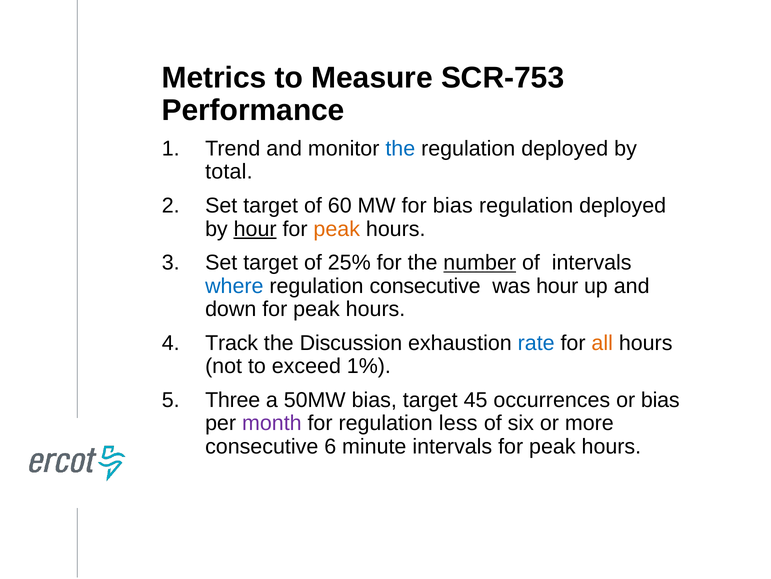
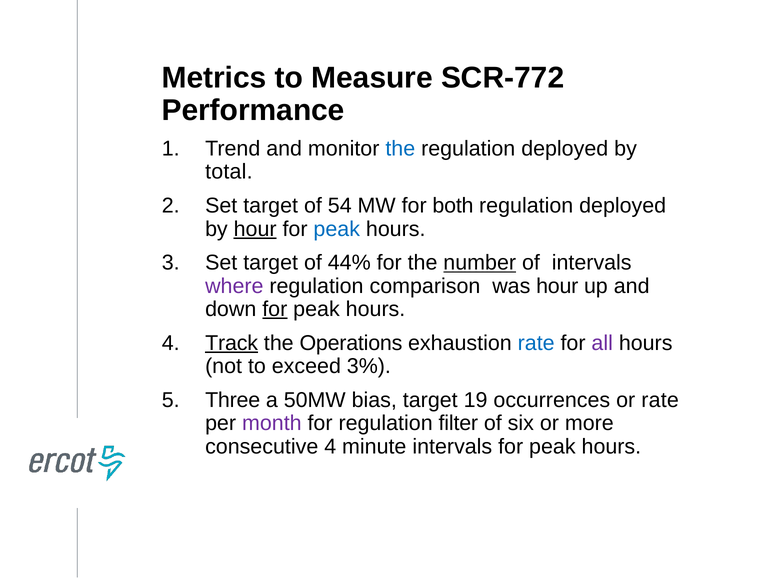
SCR-753: SCR-753 -> SCR-772
60: 60 -> 54
for bias: bias -> both
peak at (337, 229) colour: orange -> blue
25%: 25% -> 44%
where colour: blue -> purple
regulation consecutive: consecutive -> comparison
for at (275, 309) underline: none -> present
Track underline: none -> present
Discussion: Discussion -> Operations
all colour: orange -> purple
1%: 1% -> 3%
45: 45 -> 19
or bias: bias -> rate
less: less -> filter
consecutive 6: 6 -> 4
